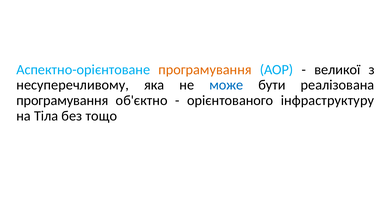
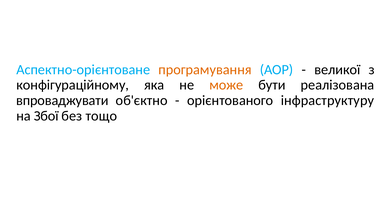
несуперечливому: несуперечливому -> конфігураційному
може colour: blue -> orange
програмування at (62, 100): програмування -> впроваджувати
Тіла: Тіла -> Збої
